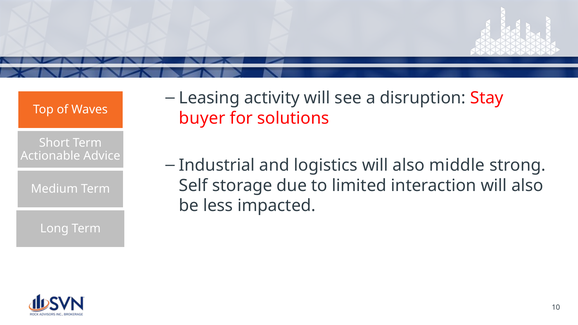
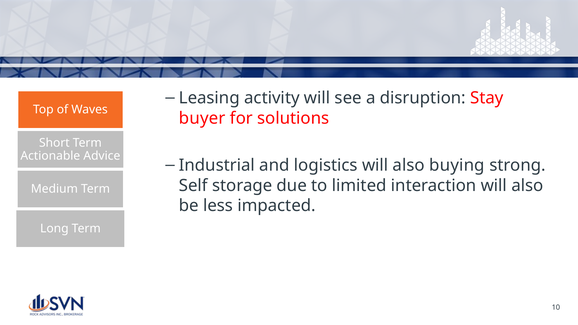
middle: middle -> buying
